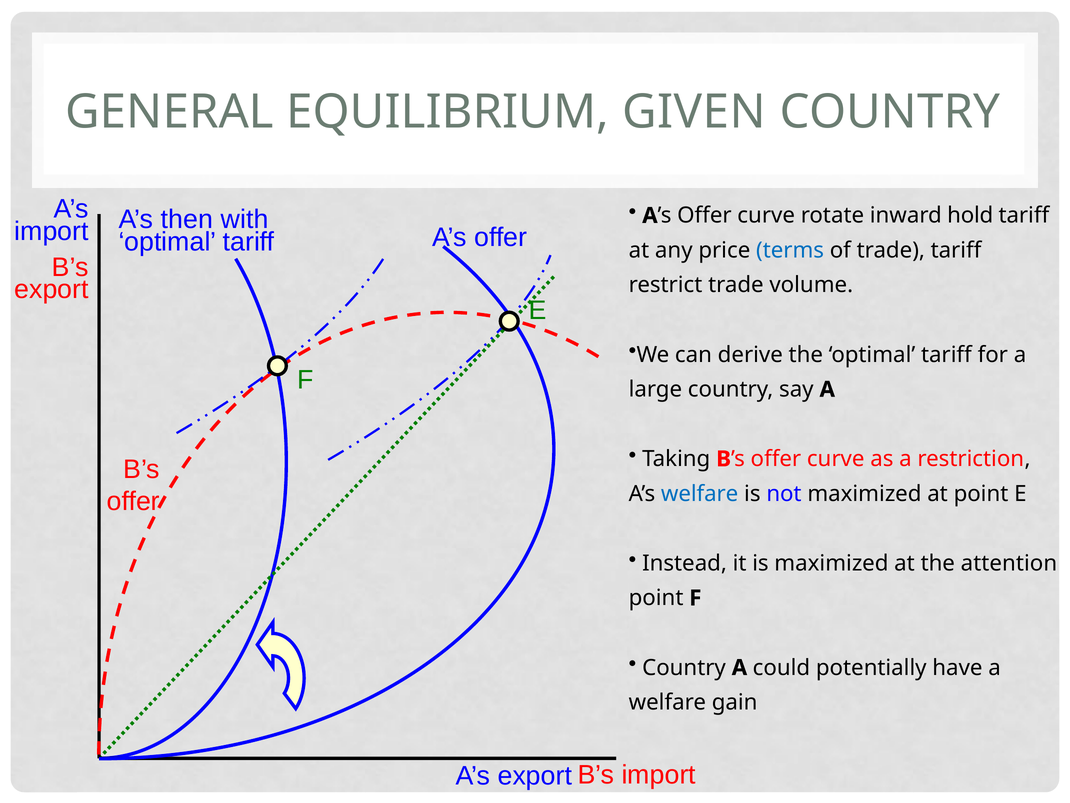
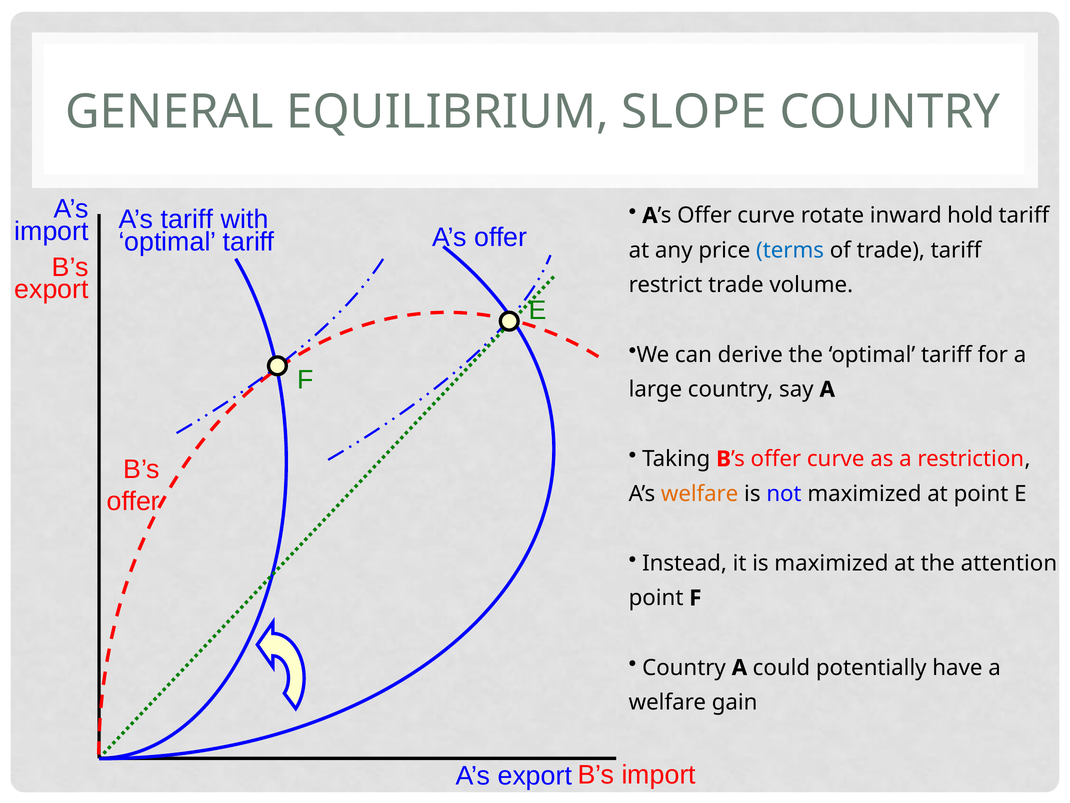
GIVEN: GIVEN -> SLOPE
A’s then: then -> tariff
welfare at (700, 493) colour: blue -> orange
